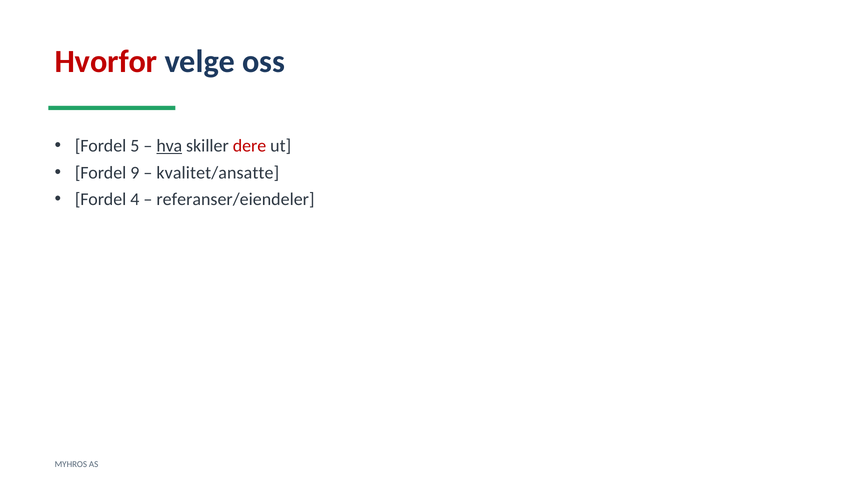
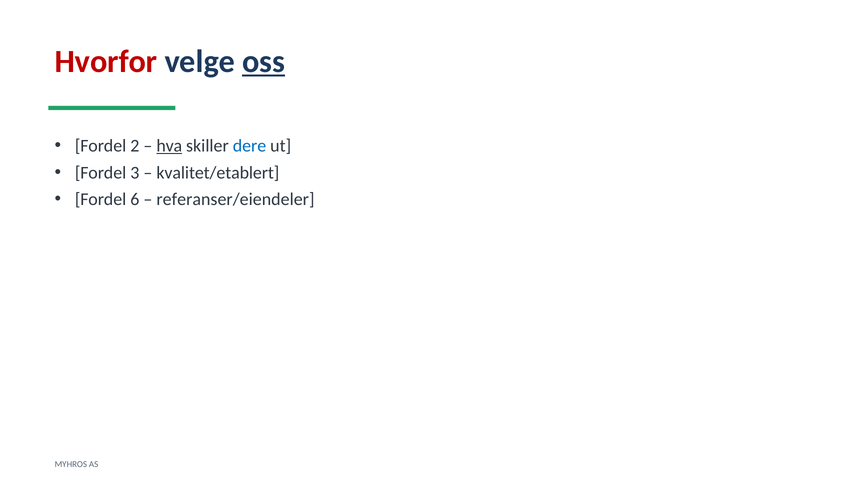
oss underline: none -> present
5: 5 -> 2
dere colour: red -> blue
9: 9 -> 3
kvalitet/ansatte: kvalitet/ansatte -> kvalitet/etablert
4: 4 -> 6
